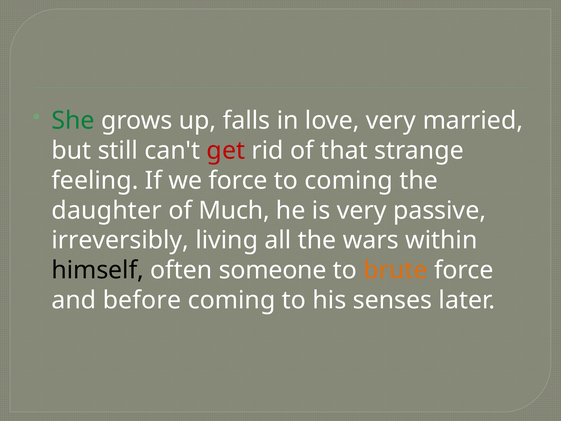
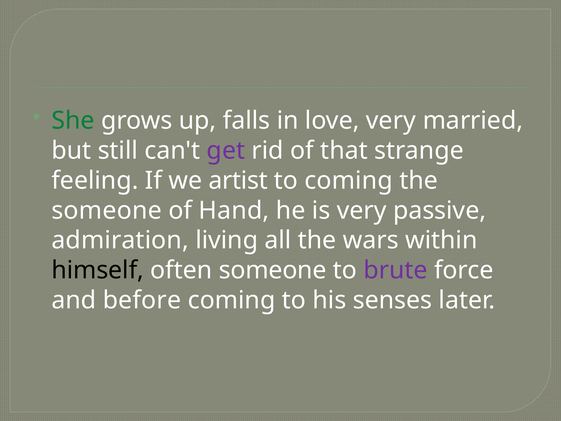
get colour: red -> purple
we force: force -> artist
daughter at (107, 210): daughter -> someone
Much: Much -> Hand
irreversibly: irreversibly -> admiration
brute colour: orange -> purple
